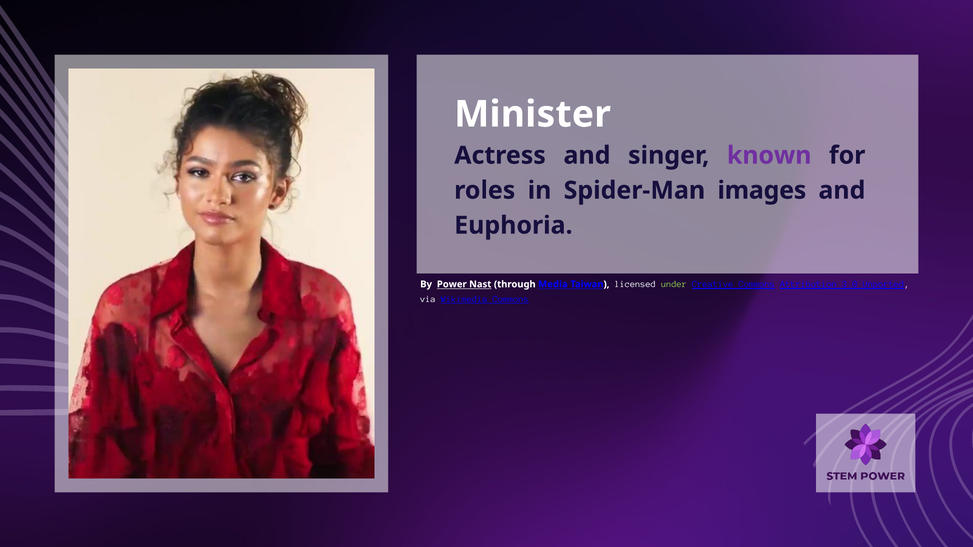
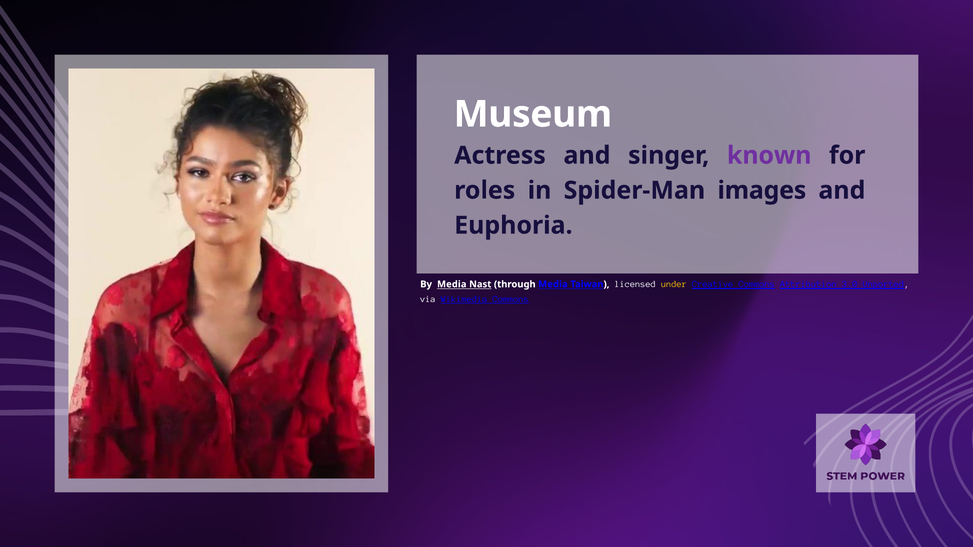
Minister: Minister -> Museum
By Power: Power -> Media
under colour: light green -> yellow
